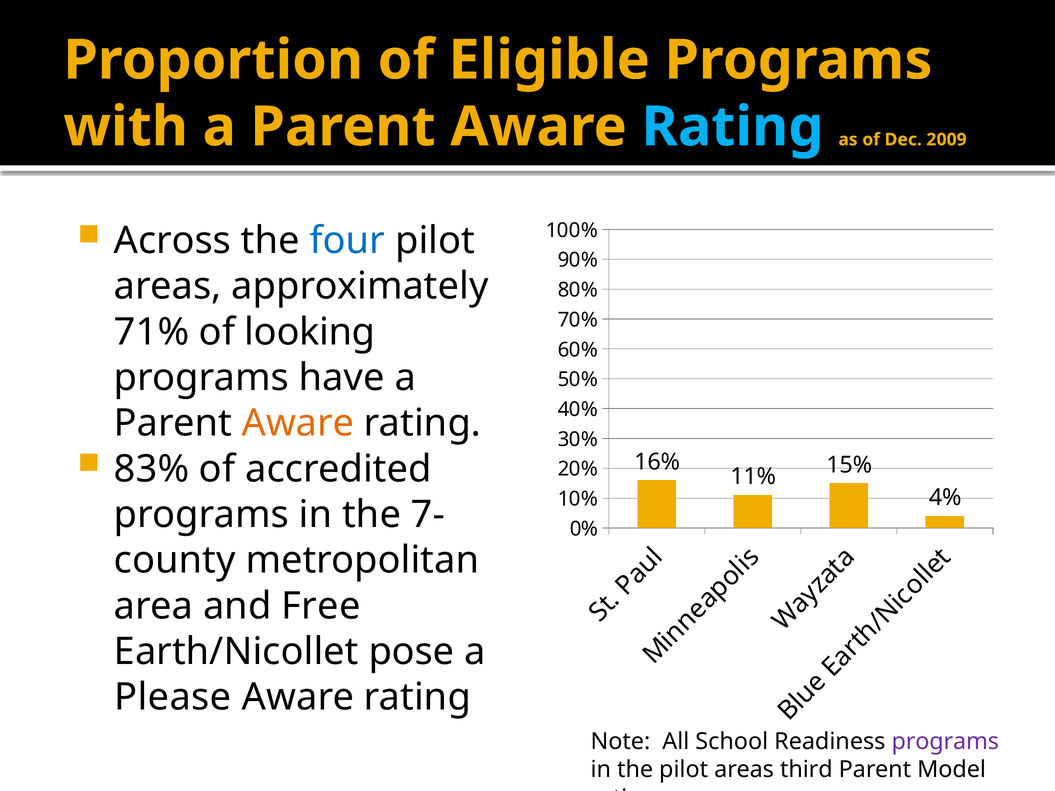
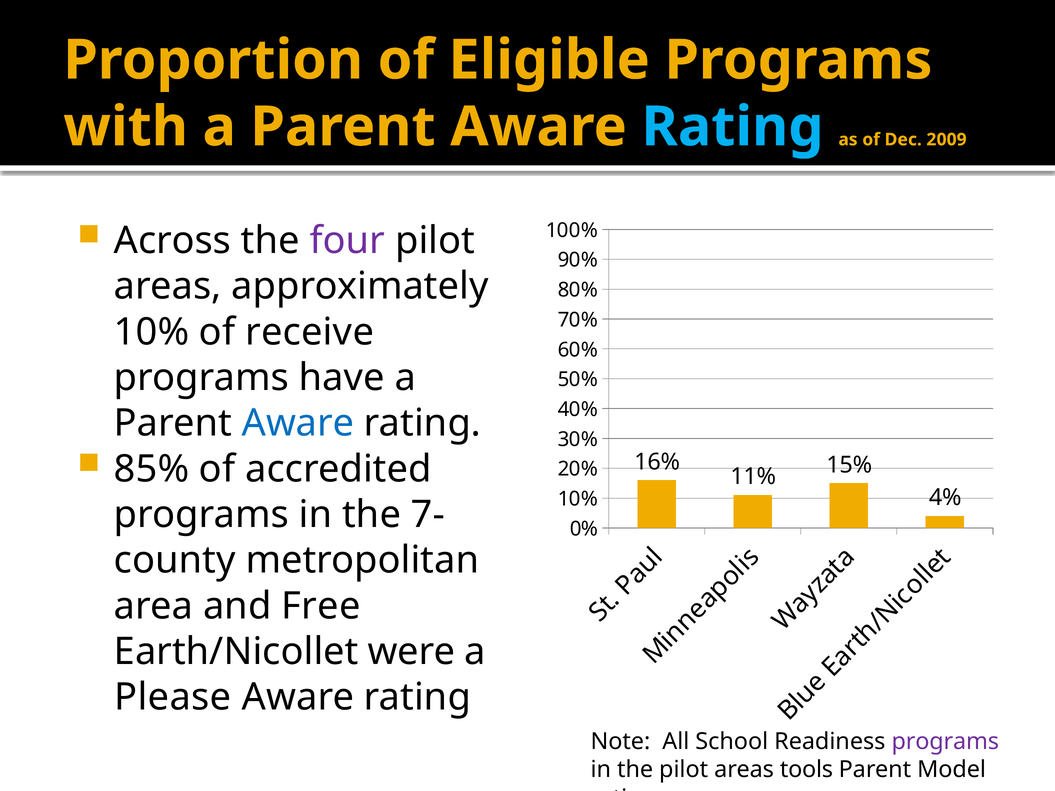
four colour: blue -> purple
71% at (152, 332): 71% -> 10%
looking: looking -> receive
Aware at (298, 424) colour: orange -> blue
83%: 83% -> 85%
pose: pose -> were
third: third -> tools
